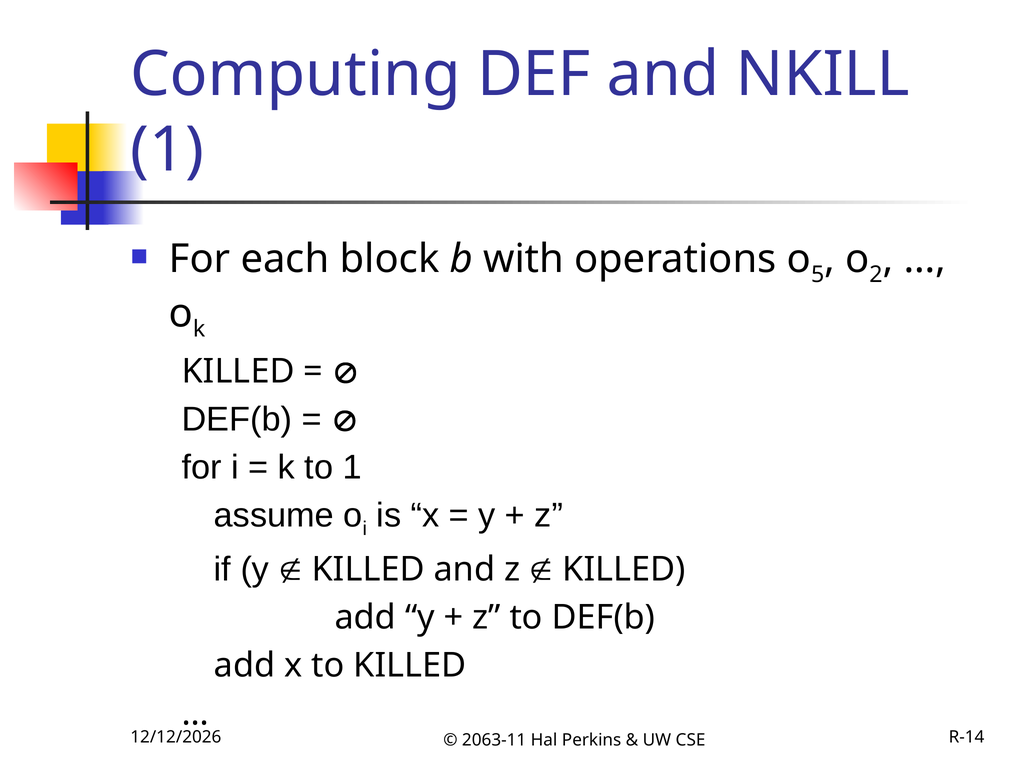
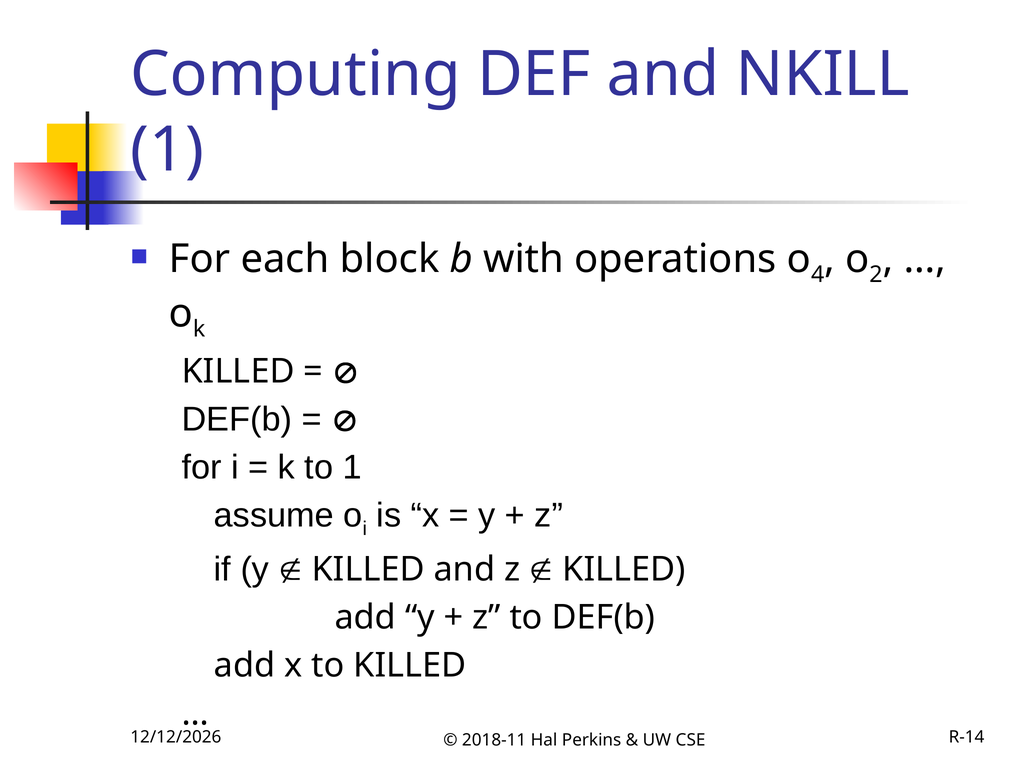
5: 5 -> 4
2063-11: 2063-11 -> 2018-11
